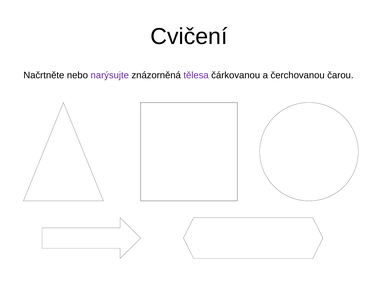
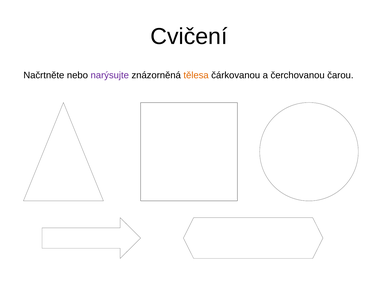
tělesa colour: purple -> orange
